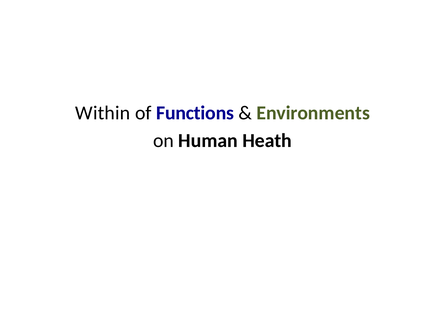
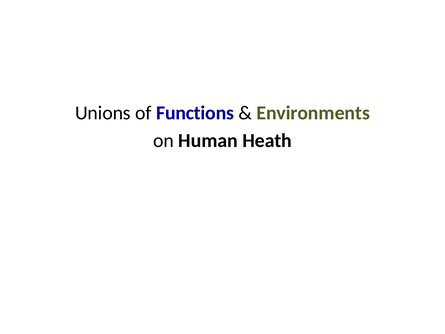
Within: Within -> Unions
